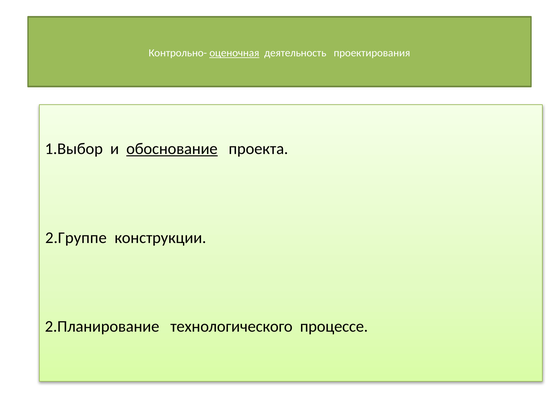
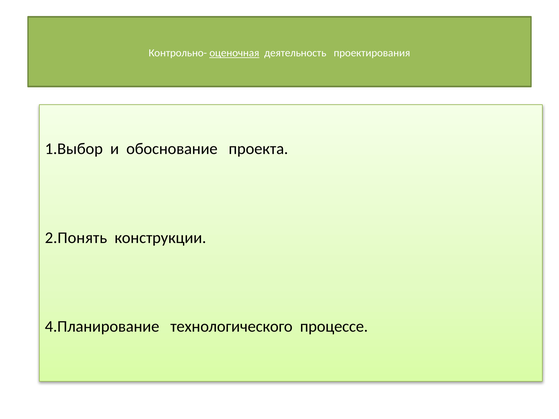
обоснование underline: present -> none
2.Группе: 2.Группе -> 2.Понять
2.Планирование: 2.Планирование -> 4.Планирование
